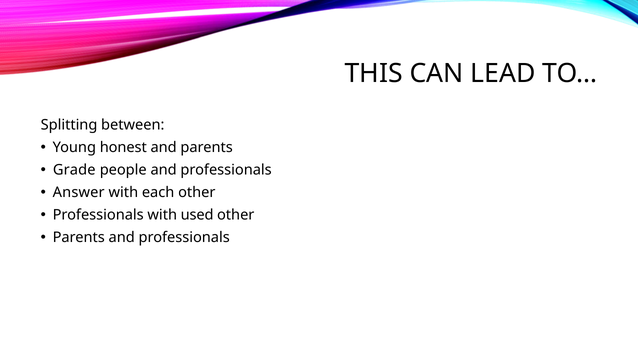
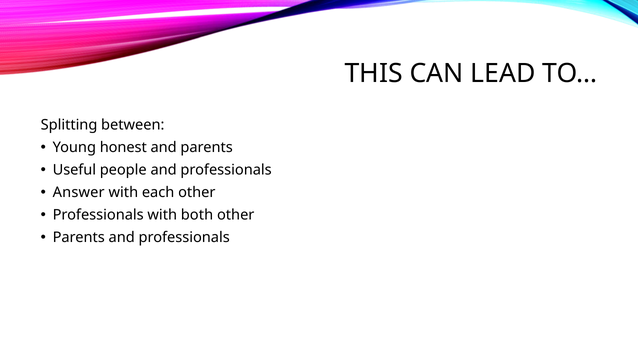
Grade: Grade -> Useful
used: used -> both
